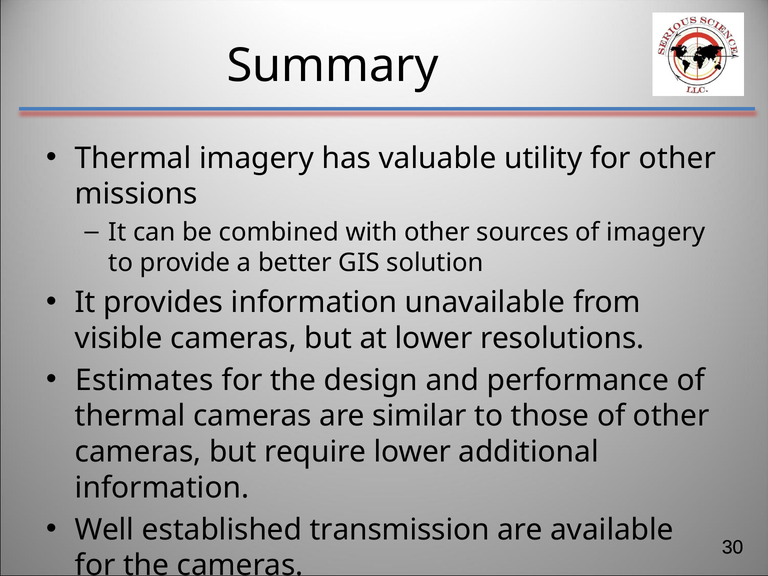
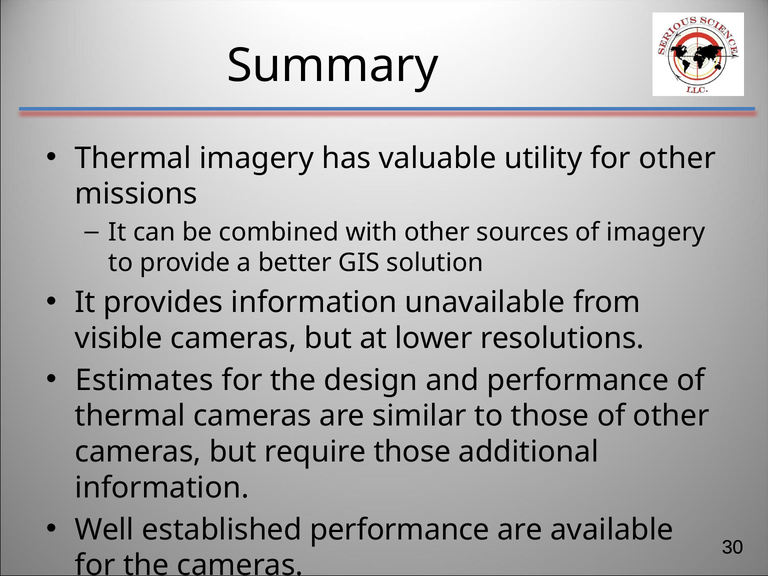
require lower: lower -> those
established transmission: transmission -> performance
